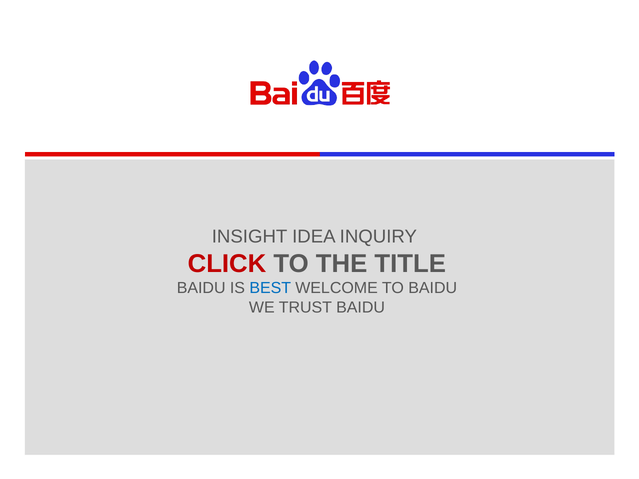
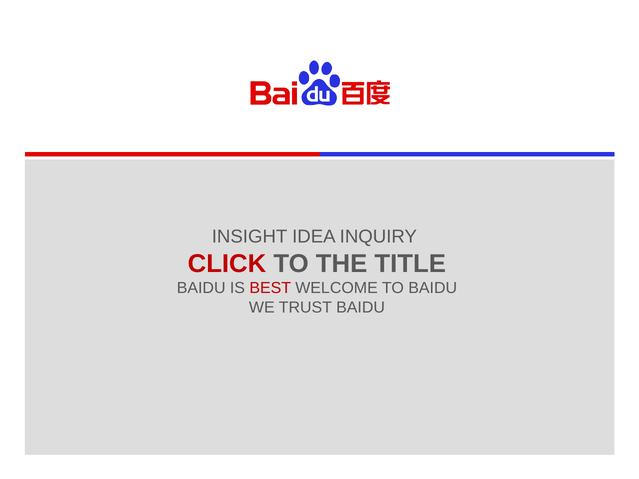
BEST colour: blue -> red
